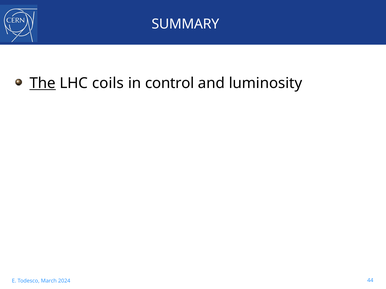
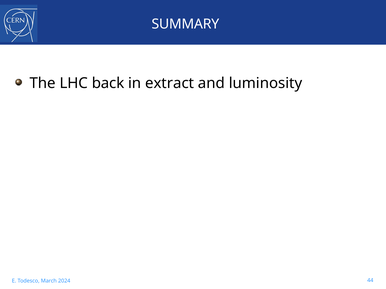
The underline: present -> none
coils: coils -> back
control: control -> extract
